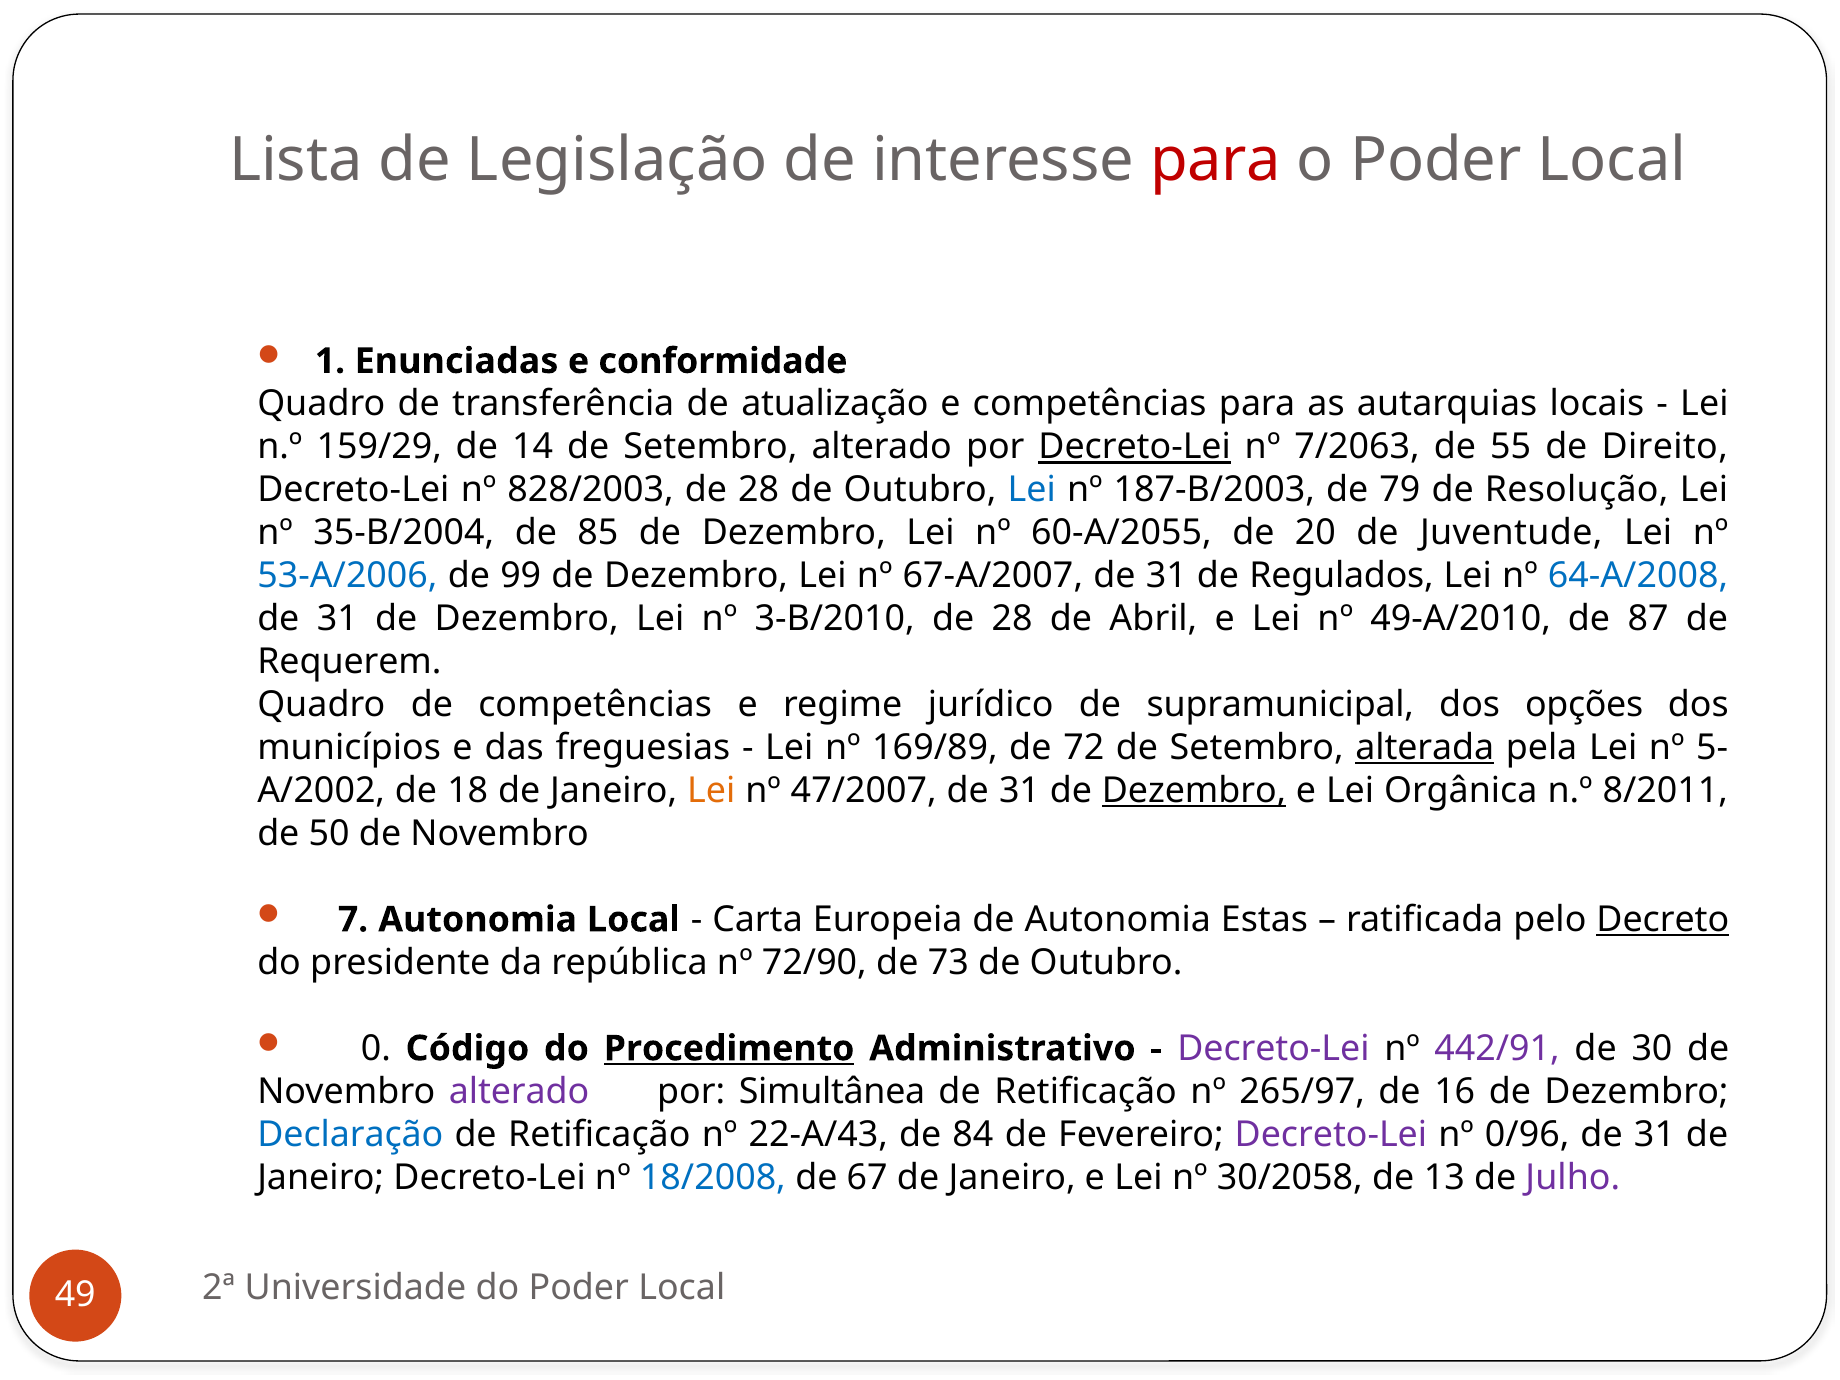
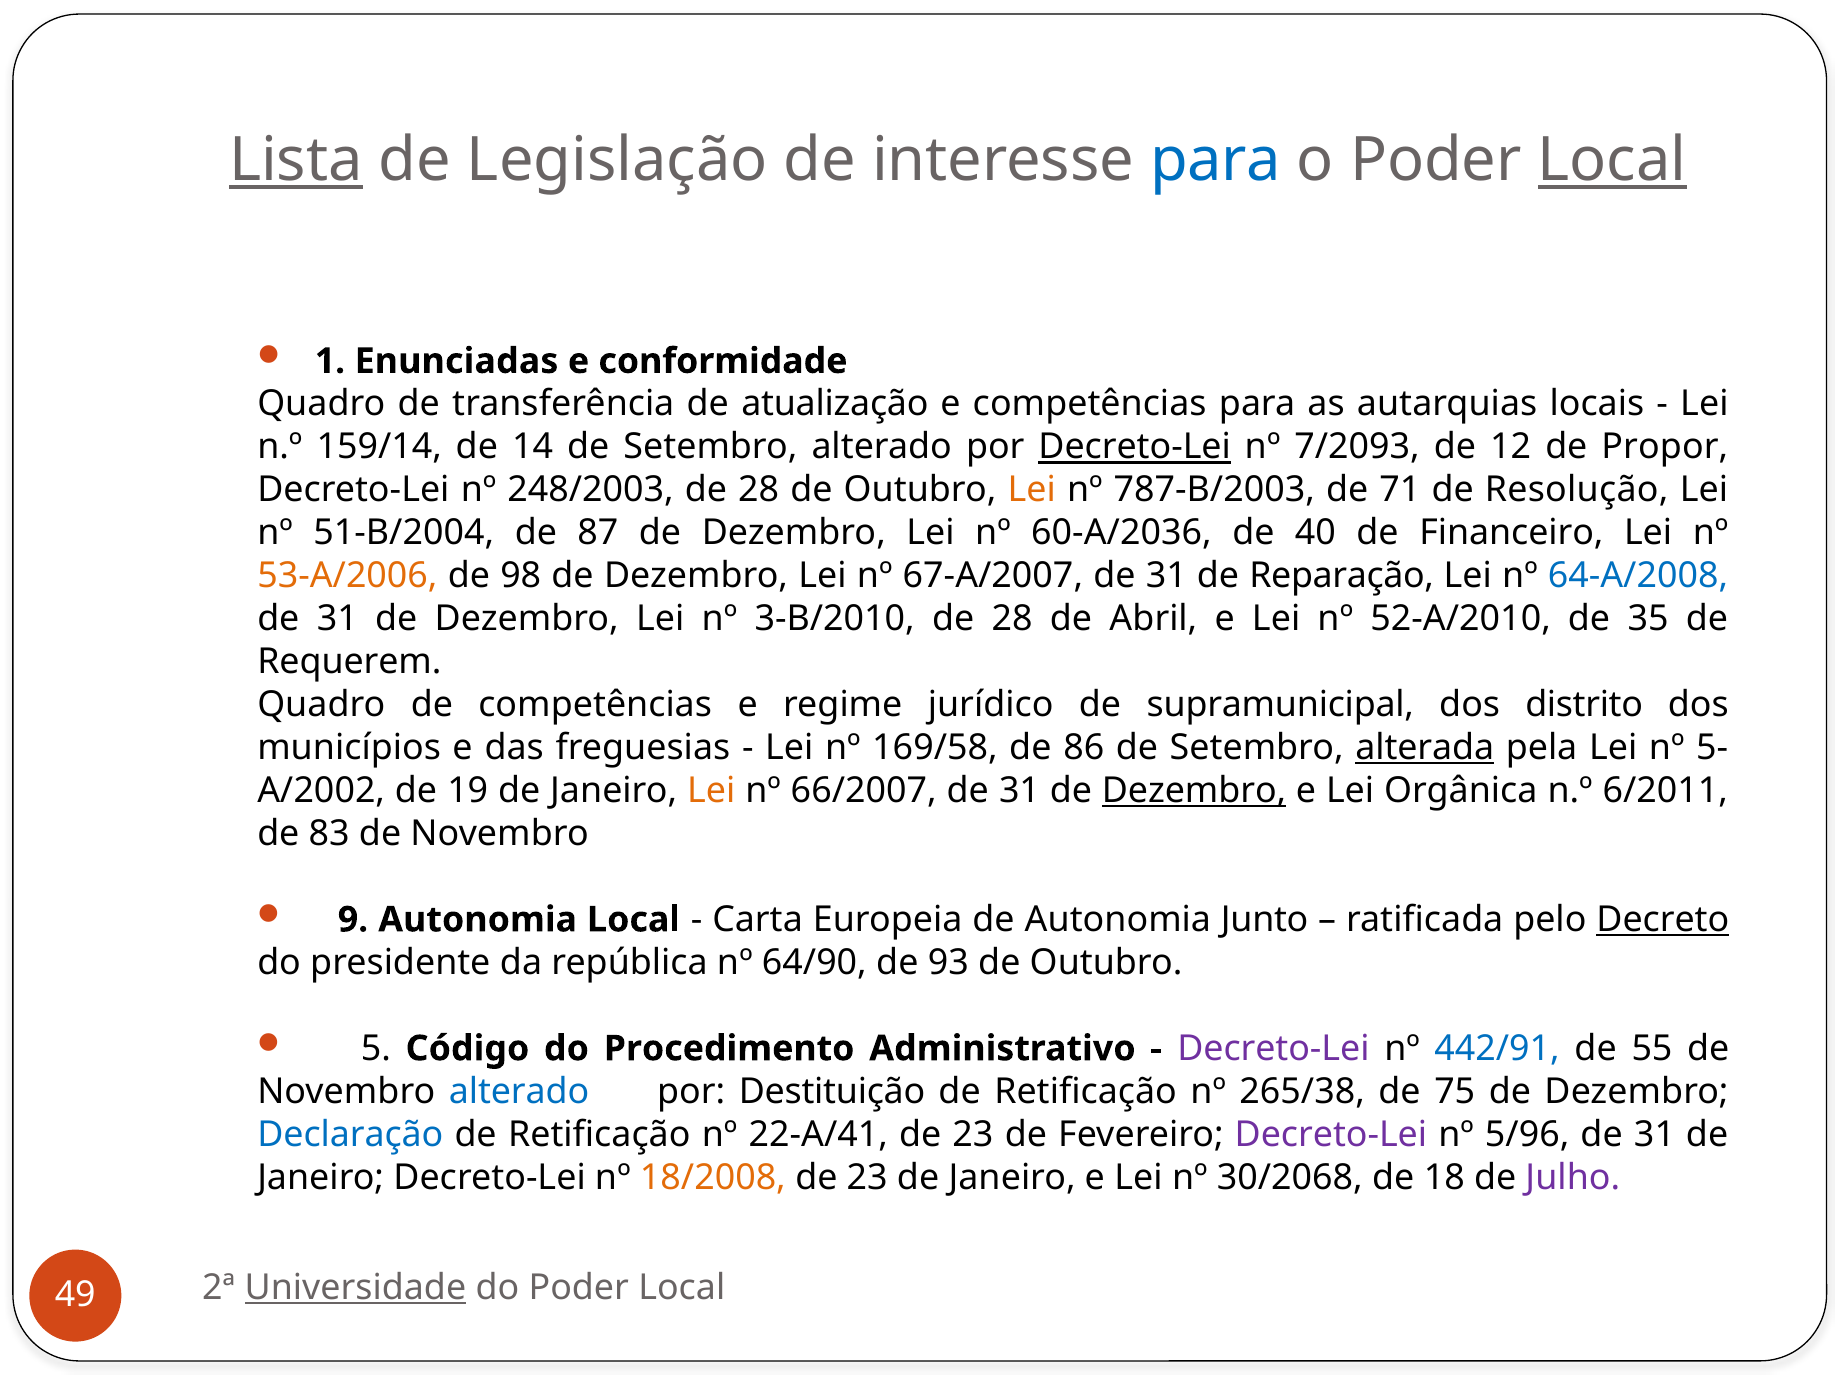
Lista underline: none -> present
para at (1216, 161) colour: red -> blue
Local at (1612, 161) underline: none -> present
159/29: 159/29 -> 159/14
7/2063: 7/2063 -> 7/2093
55: 55 -> 12
Direito: Direito -> Propor
828/2003: 828/2003 -> 248/2003
Lei at (1032, 490) colour: blue -> orange
187-B/2003: 187-B/2003 -> 787-B/2003
79: 79 -> 71
35-B/2004: 35-B/2004 -> 51-B/2004
85: 85 -> 87
60-A/2055: 60-A/2055 -> 60-A/2036
20: 20 -> 40
Juventude: Juventude -> Financeiro
53-A/2006 colour: blue -> orange
99: 99 -> 98
Regulados: Regulados -> Reparação
49-A/2010: 49-A/2010 -> 52-A/2010
87: 87 -> 35
opções: opções -> distrito
169/89: 169/89 -> 169/58
72: 72 -> 86
18: 18 -> 19
47/2007: 47/2007 -> 66/2007
8/2011: 8/2011 -> 6/2011
50: 50 -> 83
7: 7 -> 9
Estas: Estas -> Junto
72/90: 72/90 -> 64/90
73: 73 -> 93
0: 0 -> 5
Procedimento underline: present -> none
442/91 colour: purple -> blue
30: 30 -> 55
alterado at (519, 1091) colour: purple -> blue
Simultânea: Simultânea -> Destituição
265/97: 265/97 -> 265/38
16: 16 -> 75
22-A/43: 22-A/43 -> 22-A/41
84 at (973, 1134): 84 -> 23
0/96: 0/96 -> 5/96
18/2008 colour: blue -> orange
67 at (867, 1177): 67 -> 23
30/2058: 30/2058 -> 30/2068
13: 13 -> 18
Universidade underline: none -> present
